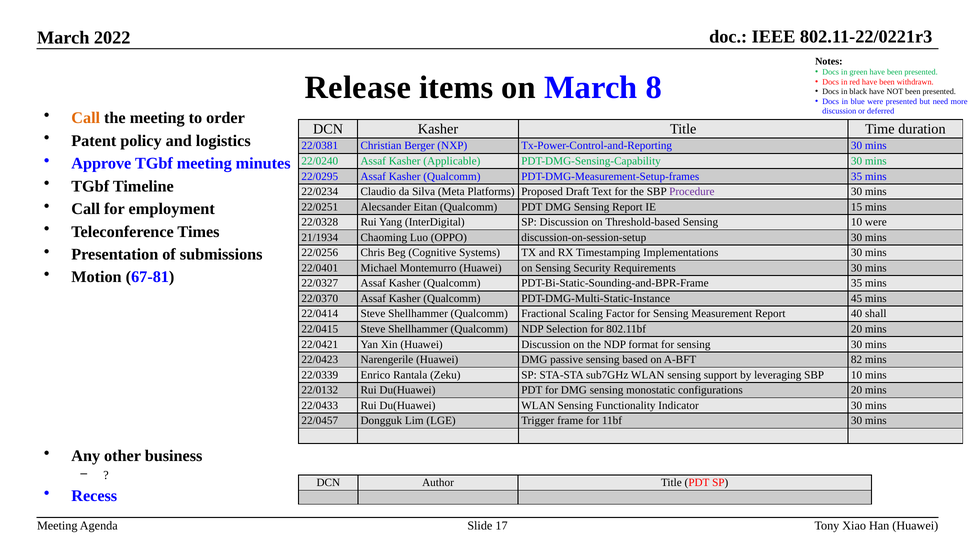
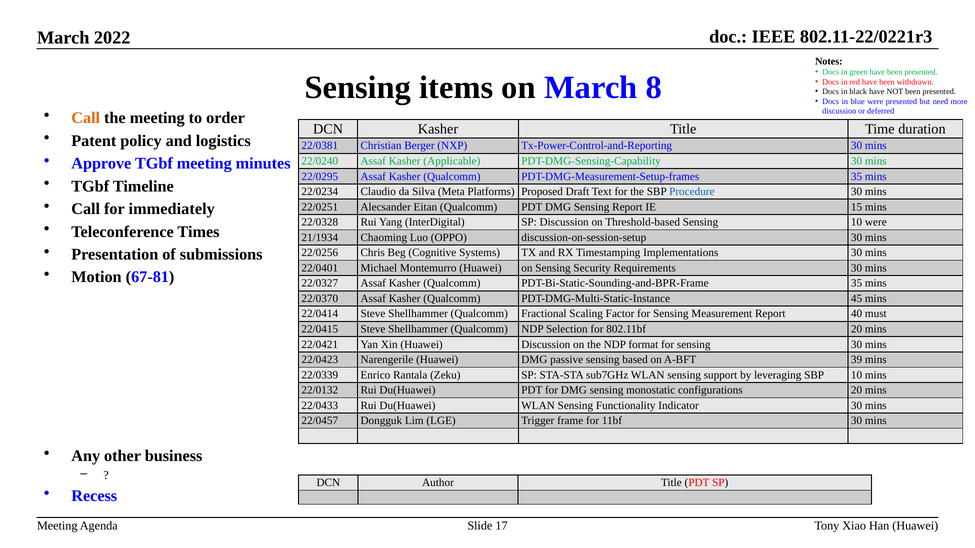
Release at (358, 88): Release -> Sensing
Procedure colour: purple -> blue
employment: employment -> immediately
shall: shall -> must
82: 82 -> 39
